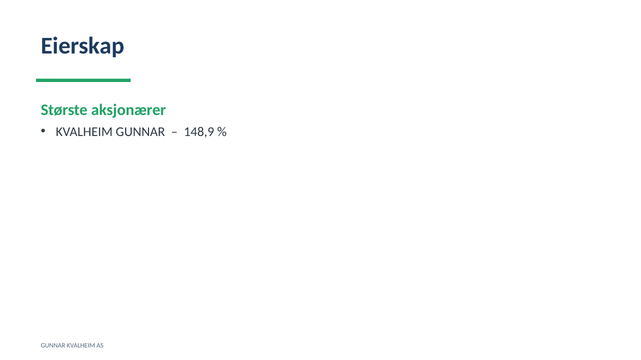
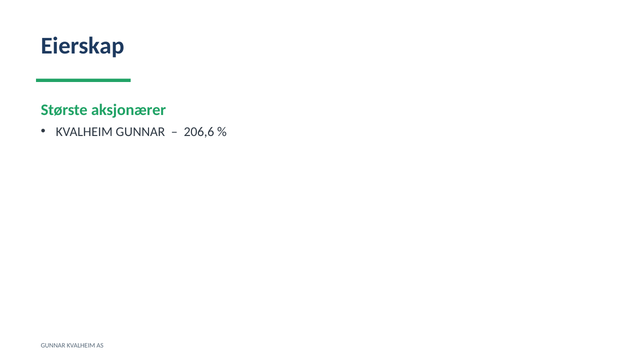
148,9: 148,9 -> 206,6
